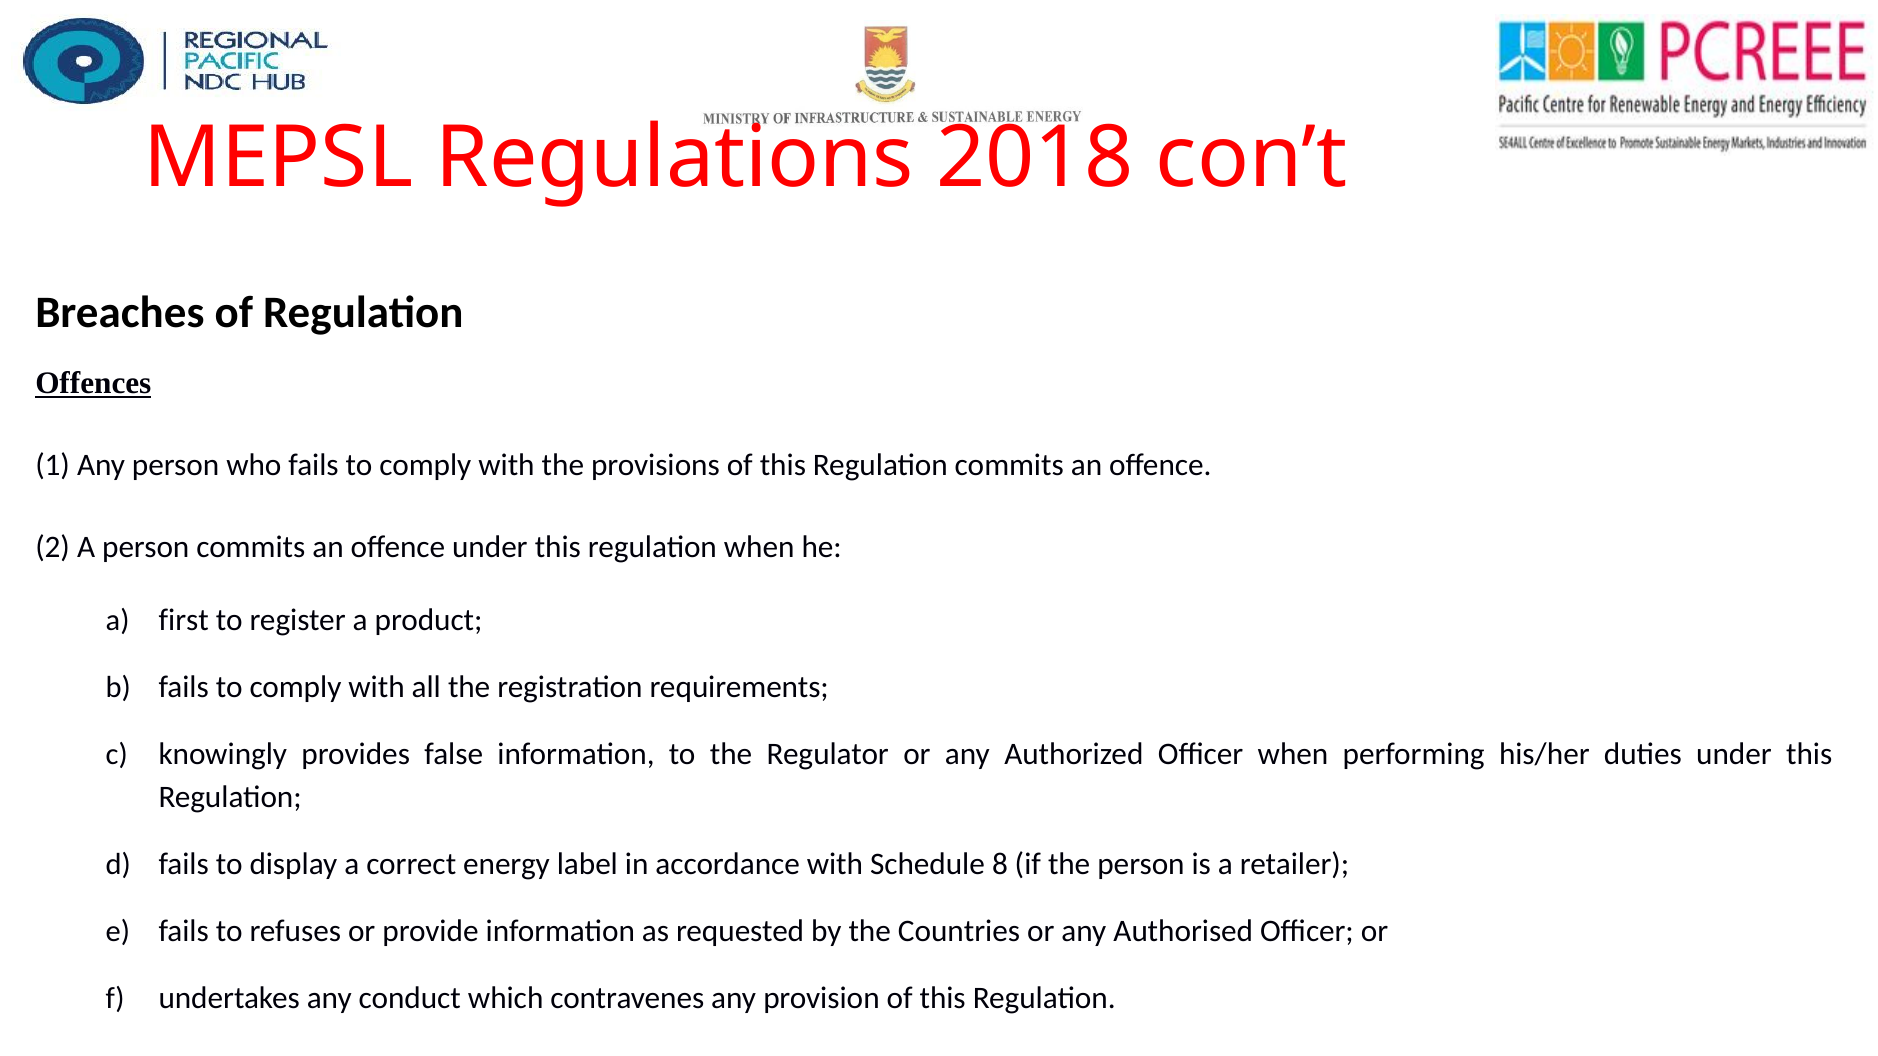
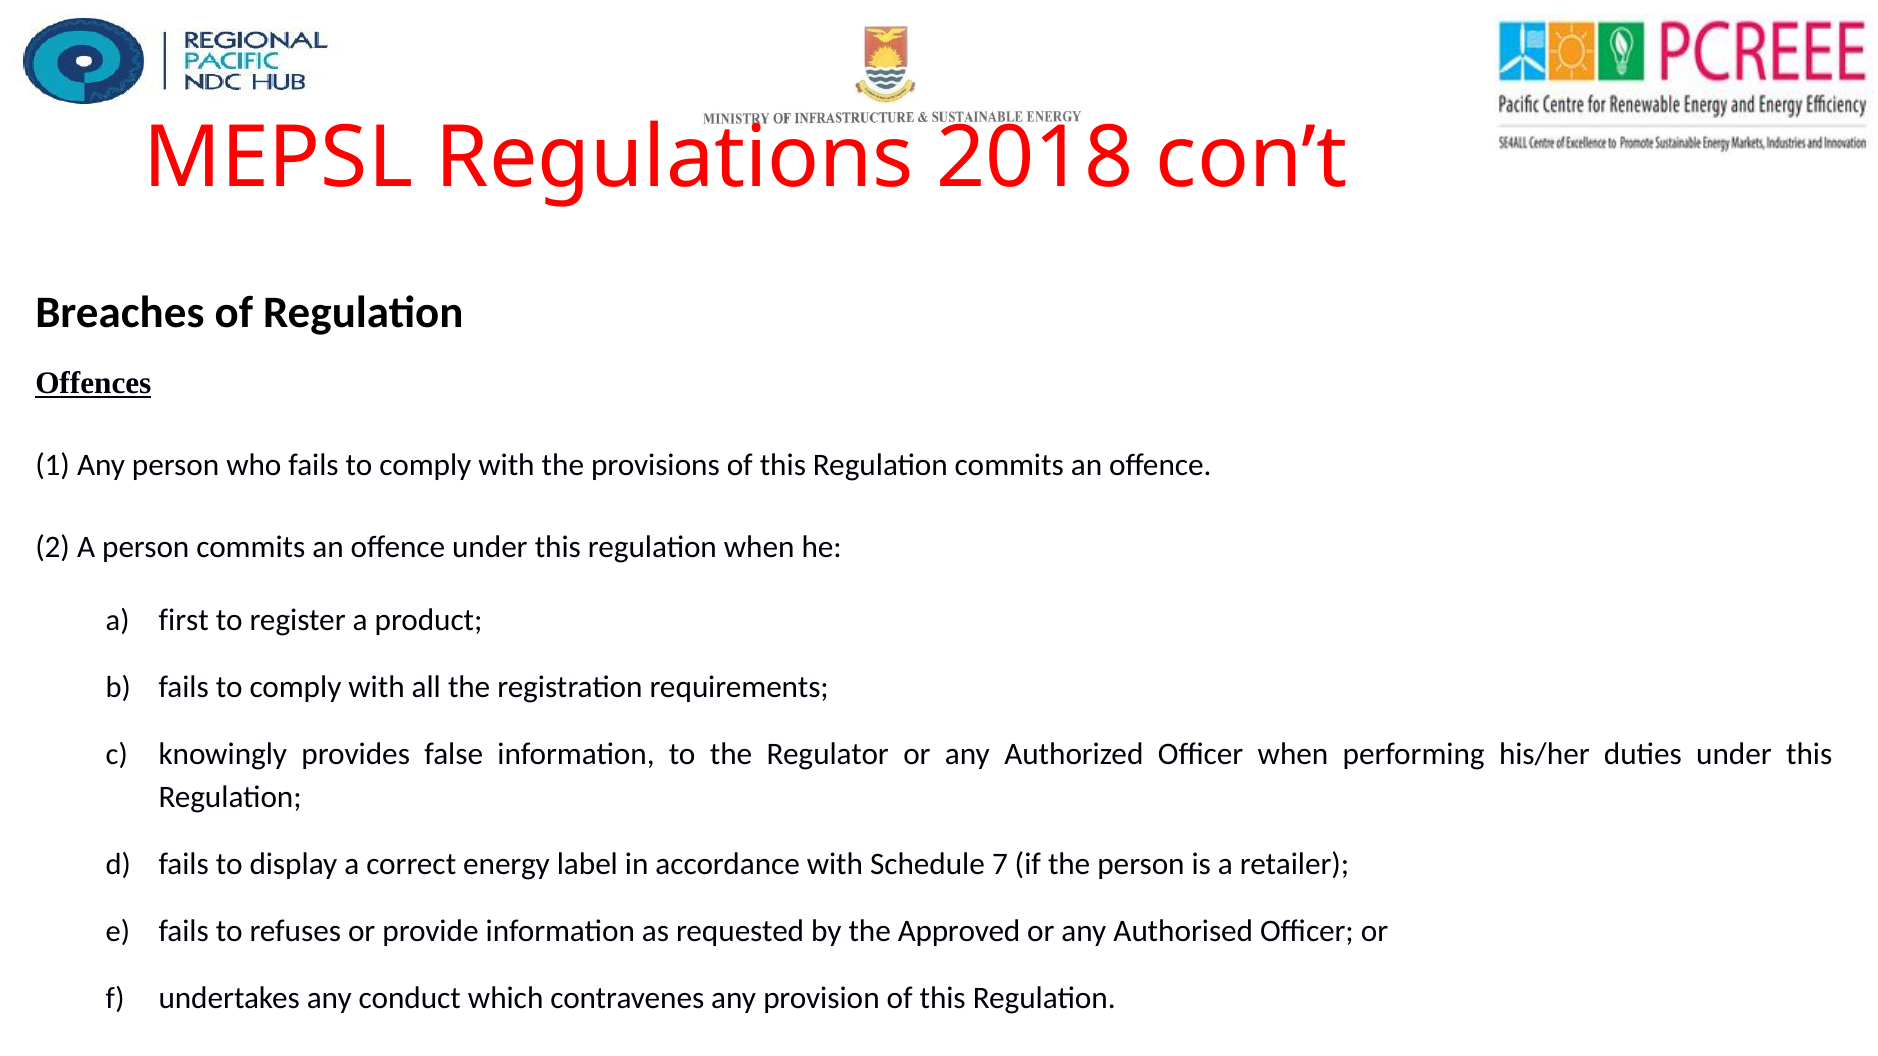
8: 8 -> 7
Countries: Countries -> Approved
